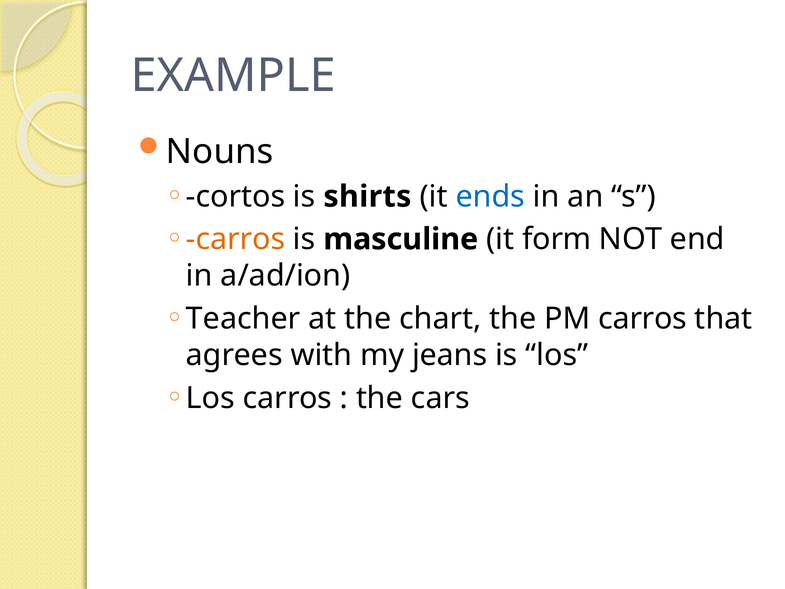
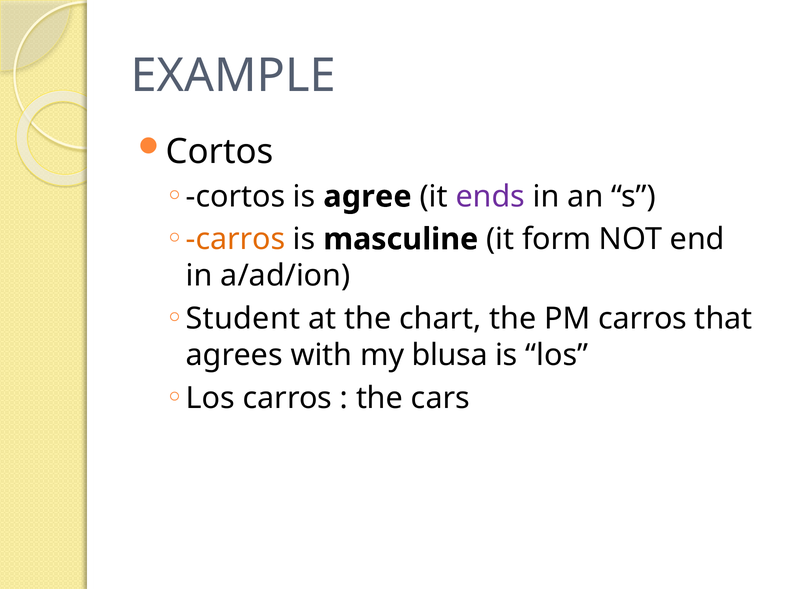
Nouns at (220, 152): Nouns -> Cortos
shirts: shirts -> agree
ends colour: blue -> purple
Teacher: Teacher -> Student
jeans: jeans -> blusa
